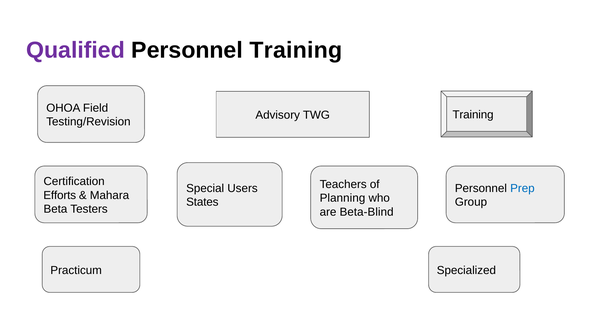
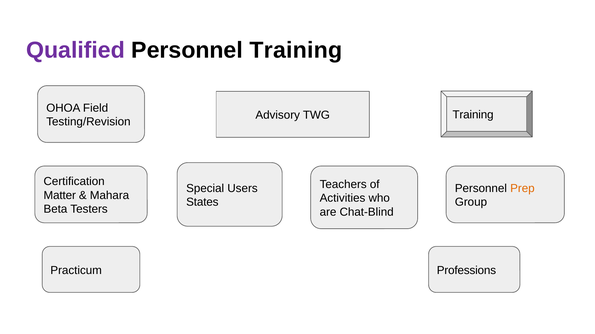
Prep colour: blue -> orange
Efforts: Efforts -> Matter
Planning: Planning -> Activities
Beta-Blind: Beta-Blind -> Chat-Blind
Specialized: Specialized -> Professions
